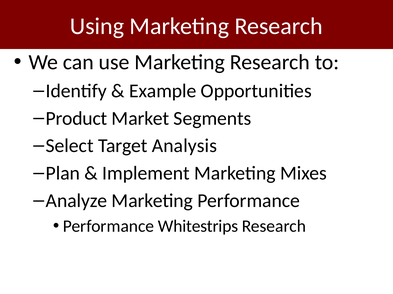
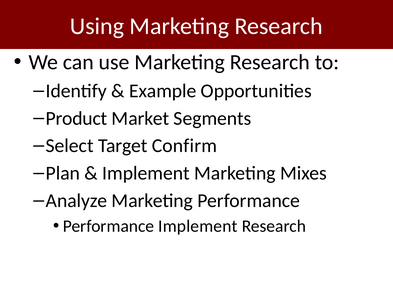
Analysis: Analysis -> Confirm
Performance Whitestrips: Whitestrips -> Implement
